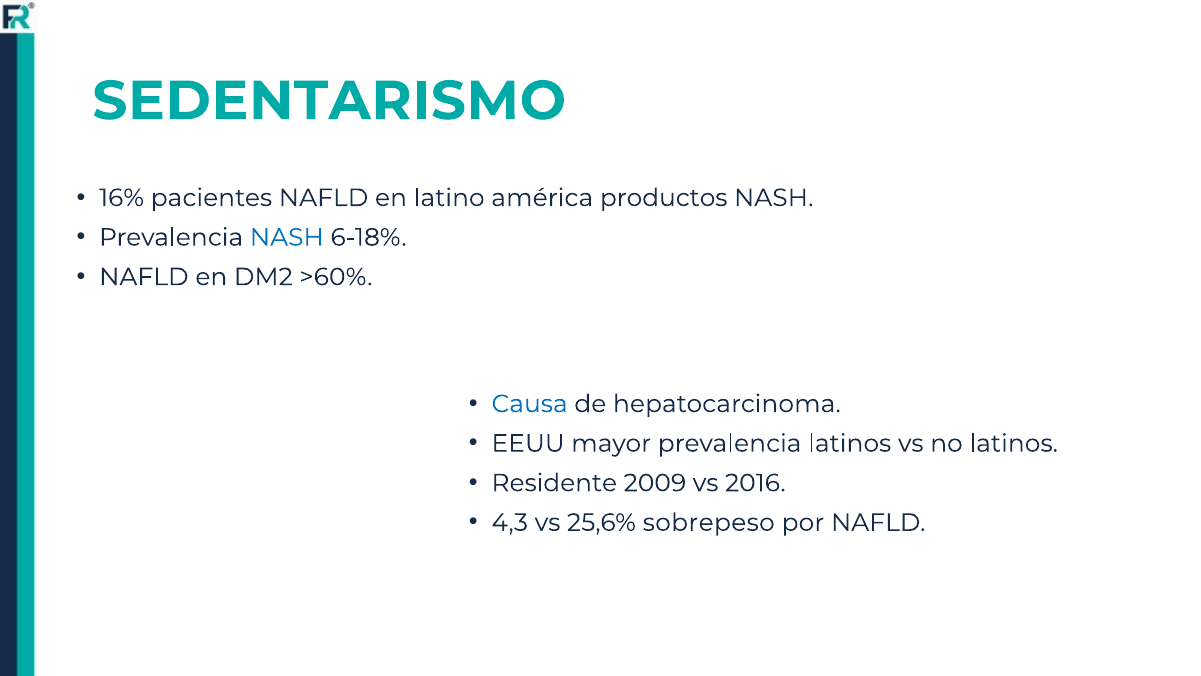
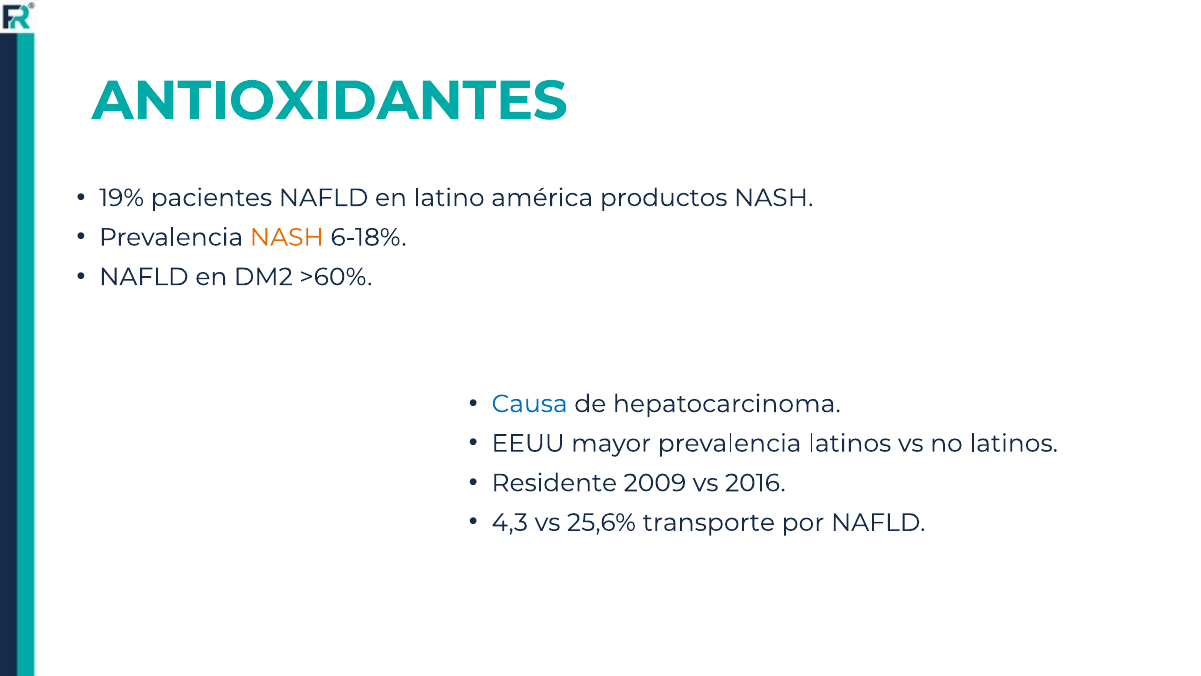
SEDENTARISMO: SEDENTARISMO -> ANTIOXIDANTES
16%: 16% -> 19%
NASH at (287, 237) colour: blue -> orange
sobrepeso: sobrepeso -> transporte
